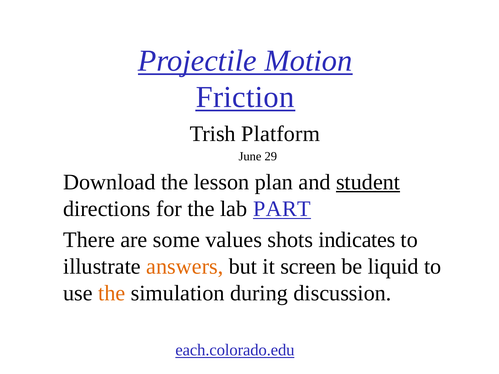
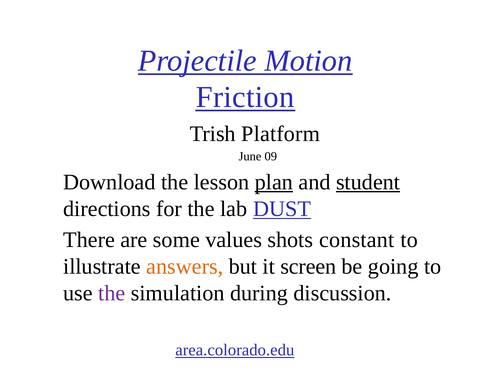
29: 29 -> 09
plan underline: none -> present
PART: PART -> DUST
indicates: indicates -> constant
liquid: liquid -> going
the at (112, 293) colour: orange -> purple
each.colorado.edu: each.colorado.edu -> area.colorado.edu
